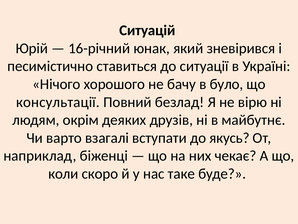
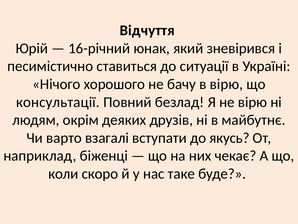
Ситуацій: Ситуацій -> Відчуття
в було: було -> вірю
